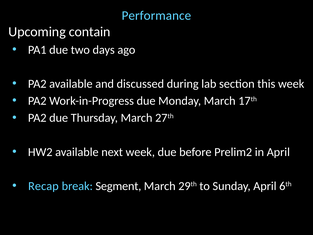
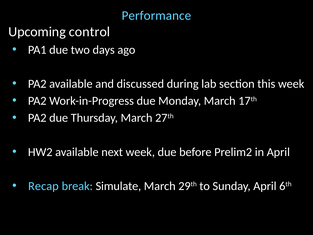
contain: contain -> control
Segment: Segment -> Simulate
